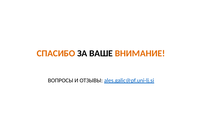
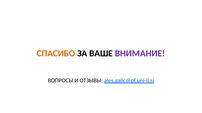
ВНИМАНИЕ colour: orange -> purple
